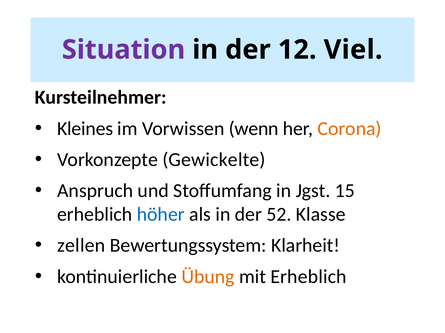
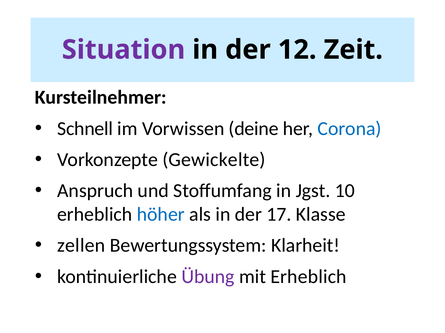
Viel: Viel -> Zeit
Kleines: Kleines -> Schnell
wenn: wenn -> deine
Corona colour: orange -> blue
15: 15 -> 10
52: 52 -> 17
Übung colour: orange -> purple
